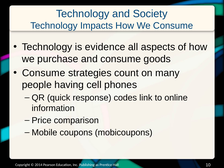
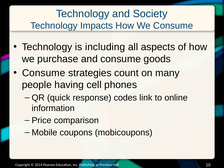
evidence: evidence -> including
